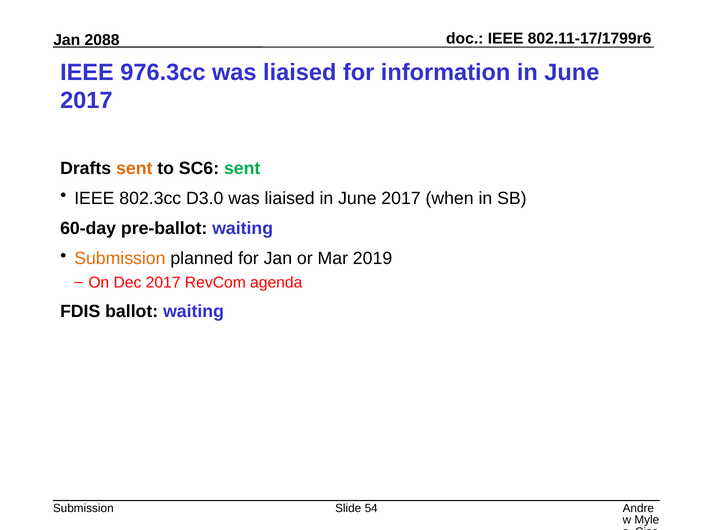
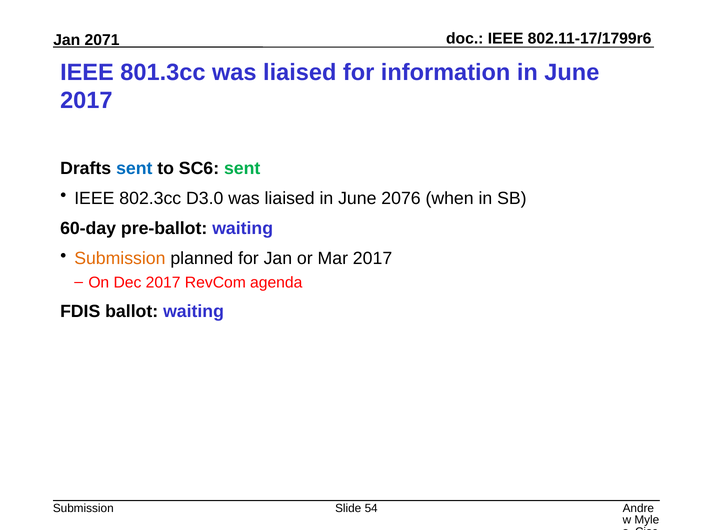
2088: 2088 -> 2071
976.3cc: 976.3cc -> 801.3cc
sent at (134, 169) colour: orange -> blue
liaised in June 2017: 2017 -> 2076
Mar 2019: 2019 -> 2017
